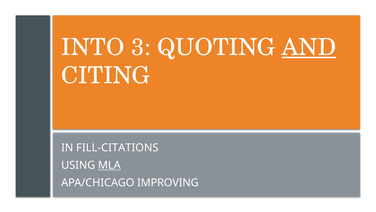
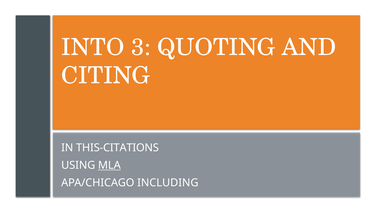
AND underline: present -> none
FILL-CITATIONS: FILL-CITATIONS -> THIS-CITATIONS
IMPROVING: IMPROVING -> INCLUDING
